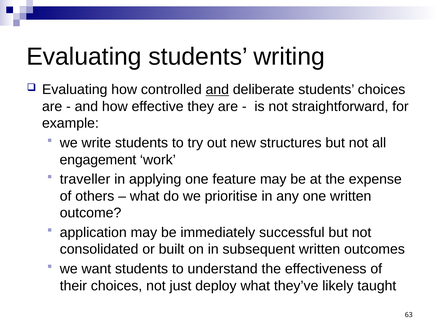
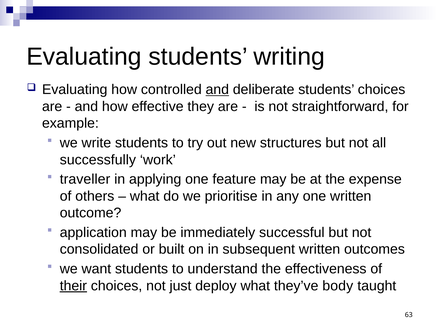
engagement: engagement -> successfully
their underline: none -> present
likely: likely -> body
